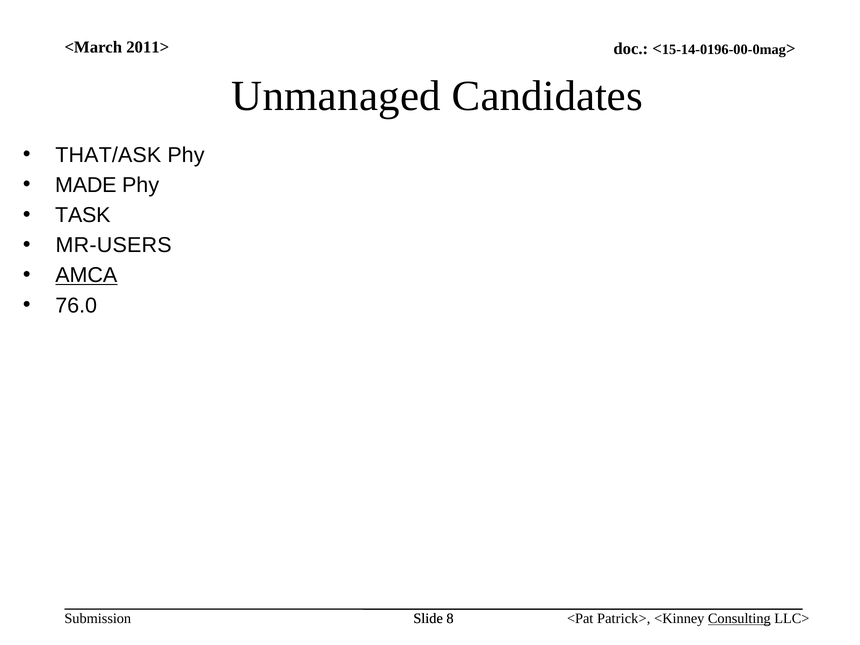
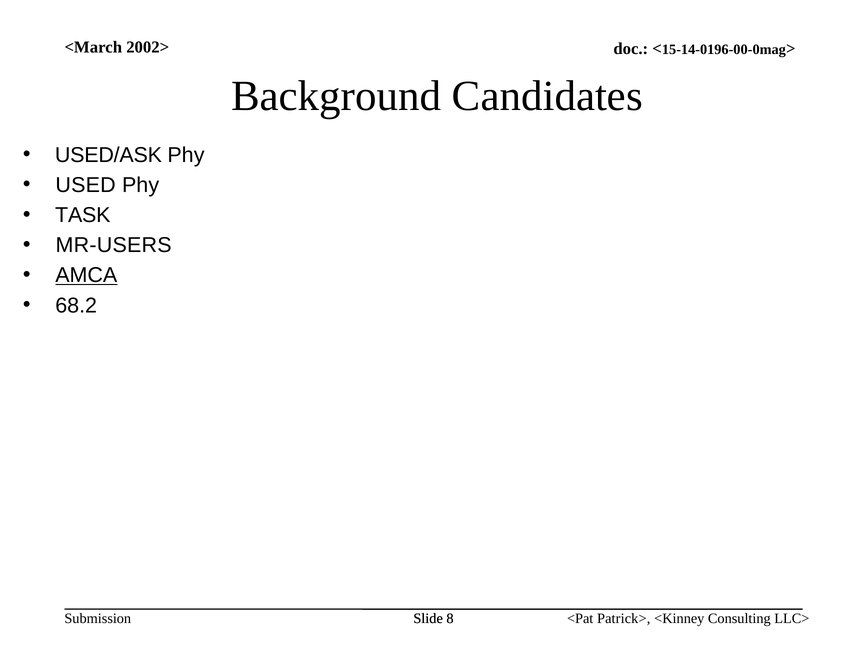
2011>: 2011> -> 2002>
Unmanaged: Unmanaged -> Background
THAT/ASK: THAT/ASK -> USED/ASK
MADE: MADE -> USED
76.0: 76.0 -> 68.2
Consulting underline: present -> none
